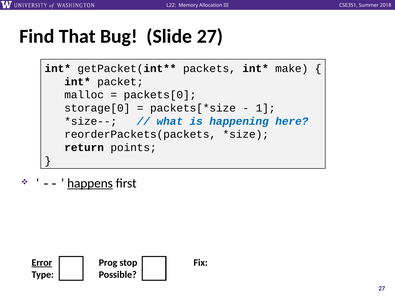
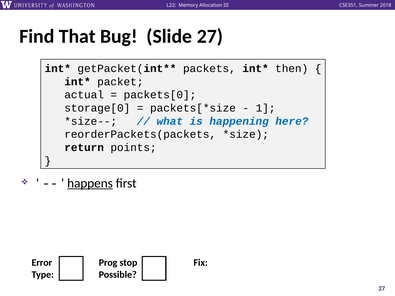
make: make -> then
malloc: malloc -> actual
Error underline: present -> none
